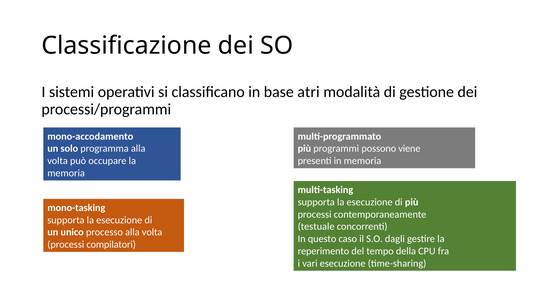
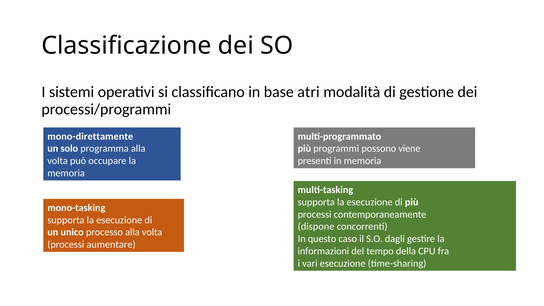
mono-accodamento: mono-accodamento -> mono-direttamente
testuale: testuale -> dispone
compilatori: compilatori -> aumentare
reperimento: reperimento -> informazioni
